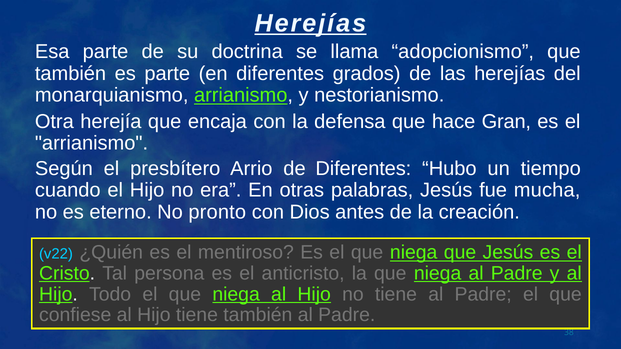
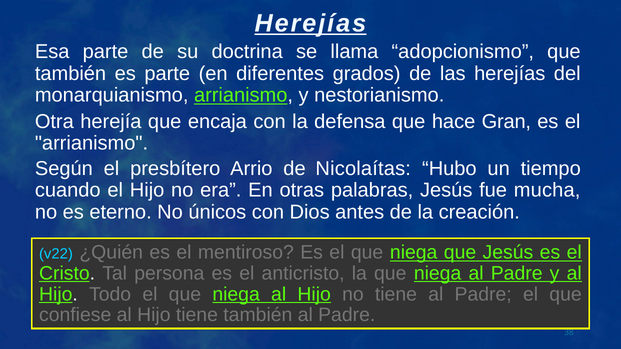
de Diferentes: Diferentes -> Nicolaítas
pronto: pronto -> únicos
